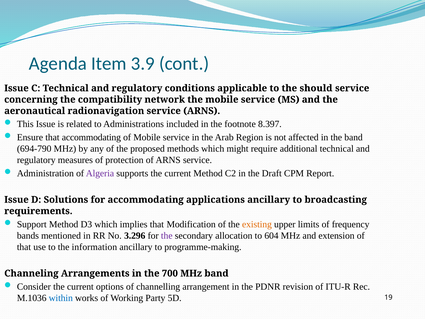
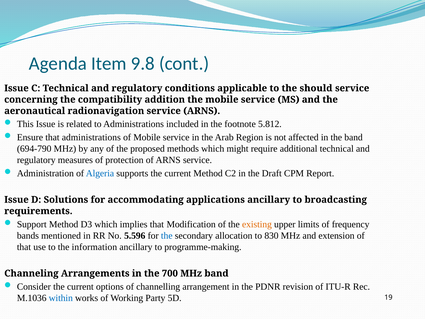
3.9: 3.9 -> 9.8
network: network -> addition
8.397: 8.397 -> 5.812
that accommodating: accommodating -> administrations
Algeria colour: purple -> blue
3.296: 3.296 -> 5.596
the at (167, 235) colour: purple -> blue
604: 604 -> 830
